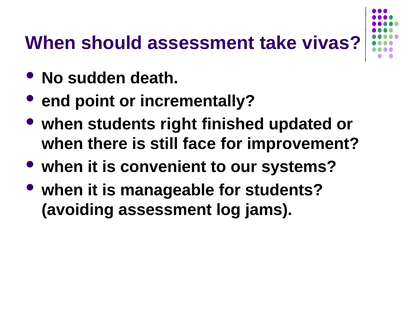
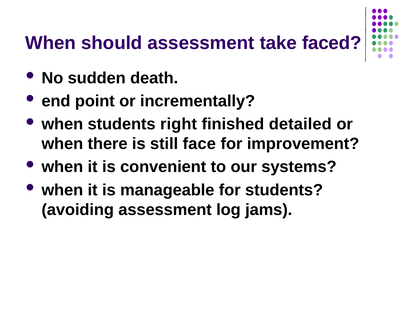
vivas: vivas -> faced
updated: updated -> detailed
